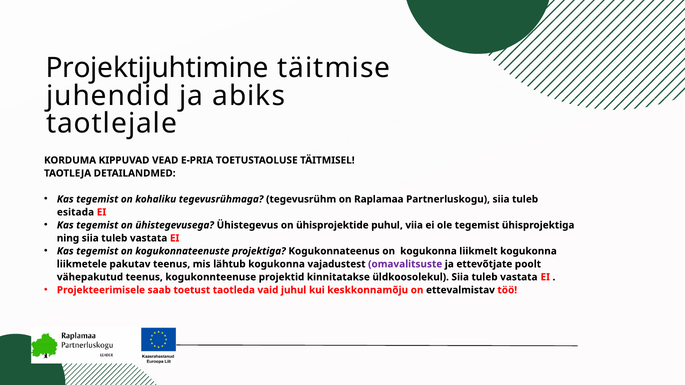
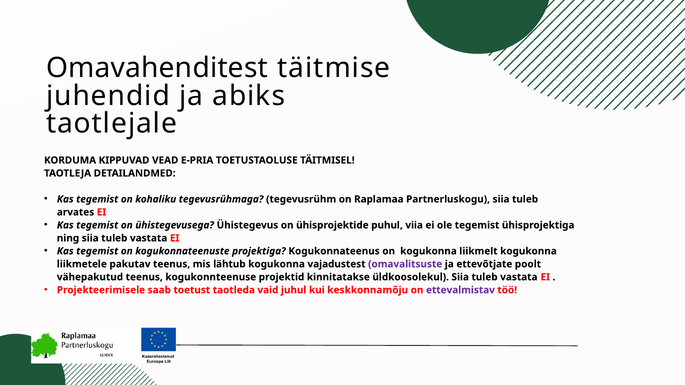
Projektijuhtimine: Projektijuhtimine -> Omavahenditest
esitada: esitada -> arvates
ettevalmistav colour: black -> purple
